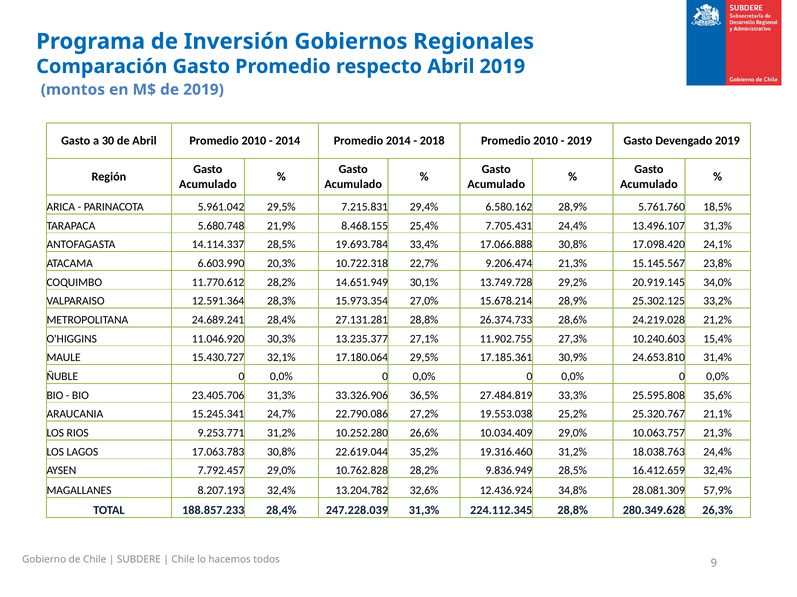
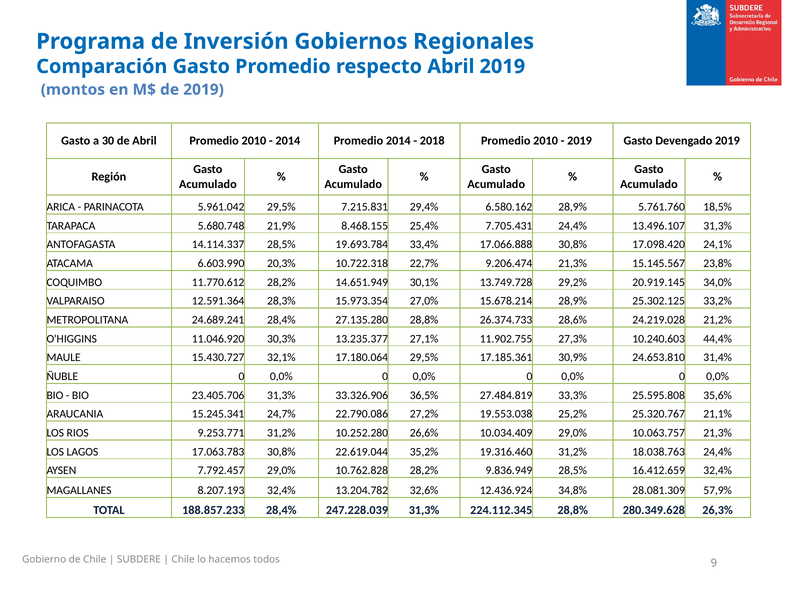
27.131.281: 27.131.281 -> 27.135.280
15,4%: 15,4% -> 44,4%
